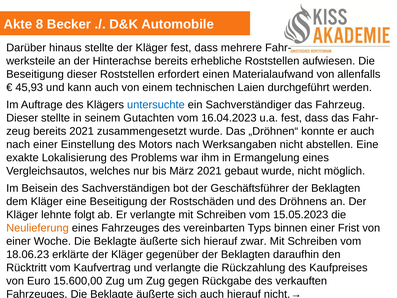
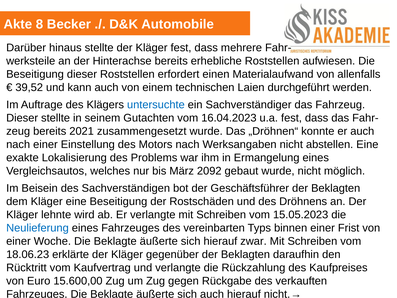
45,93: 45,93 -> 39,52
März 2021: 2021 -> 2092
folgt: folgt -> wird
Neulieferung colour: orange -> blue
